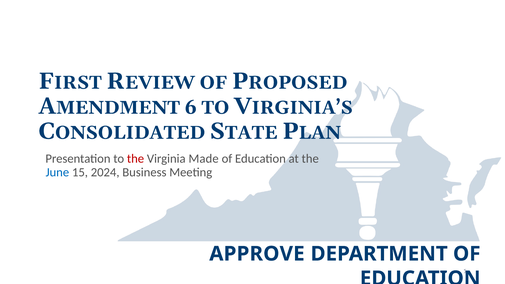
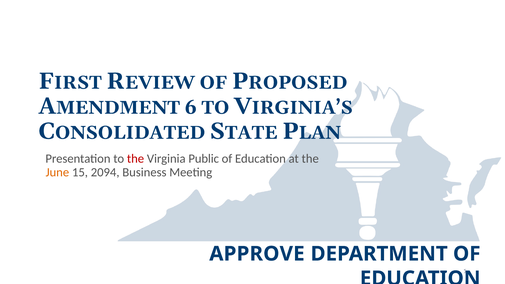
Made: Made -> Public
June colour: blue -> orange
2024: 2024 -> 2094
